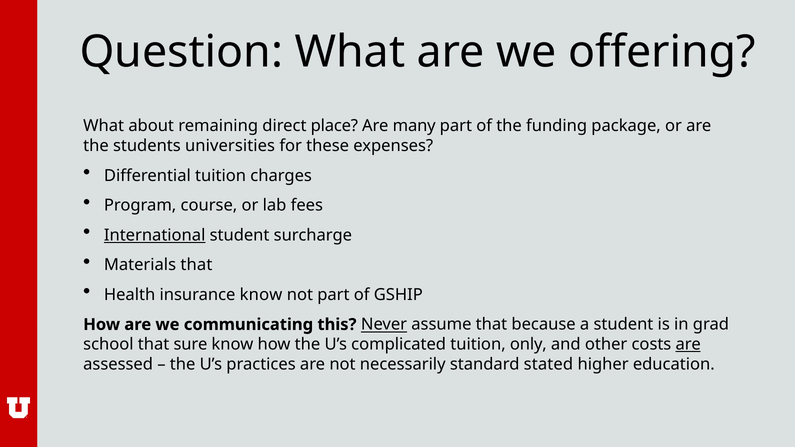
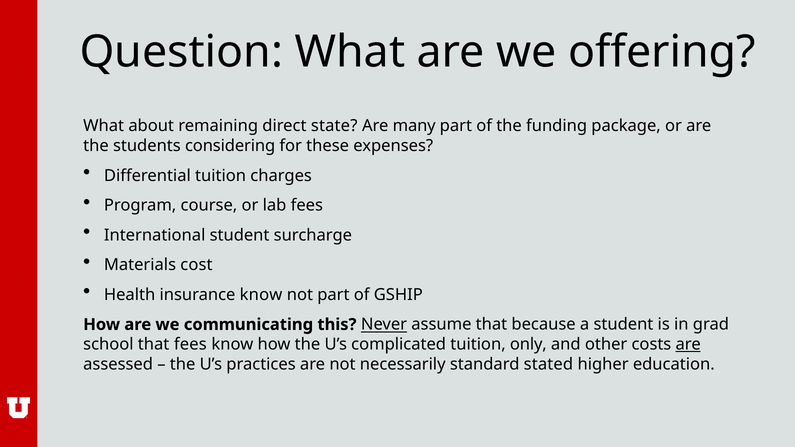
place: place -> state
universities: universities -> considering
International underline: present -> none
Materials that: that -> cost
that sure: sure -> fees
